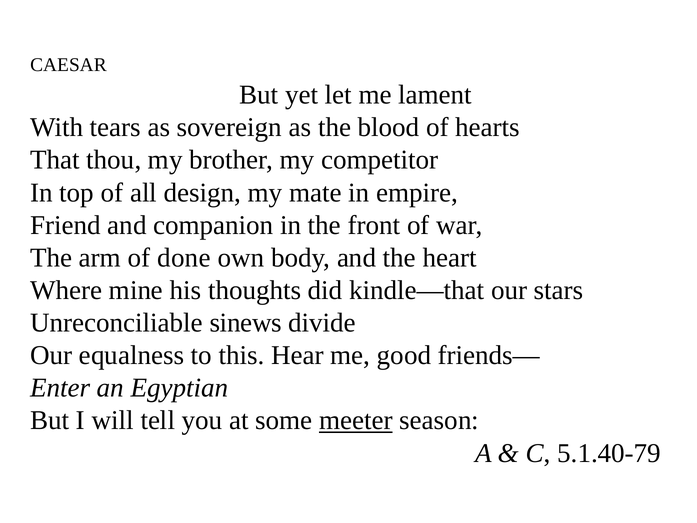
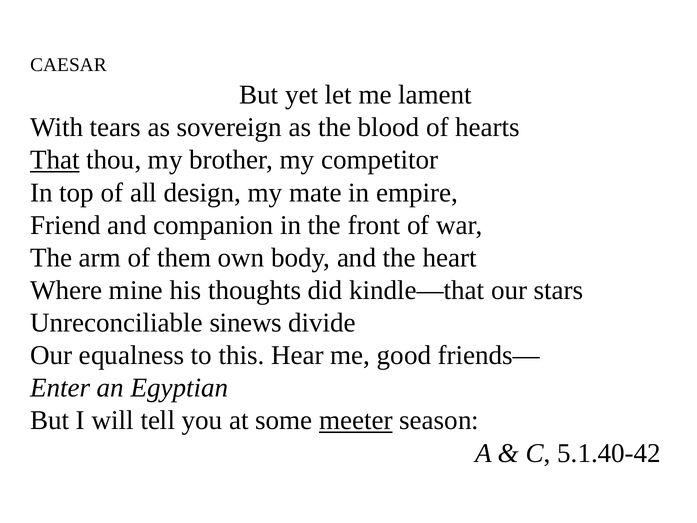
That underline: none -> present
done: done -> them
5.1.40-79: 5.1.40-79 -> 5.1.40-42
